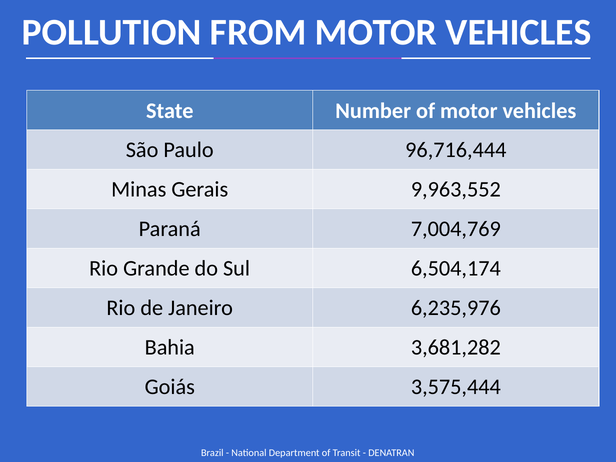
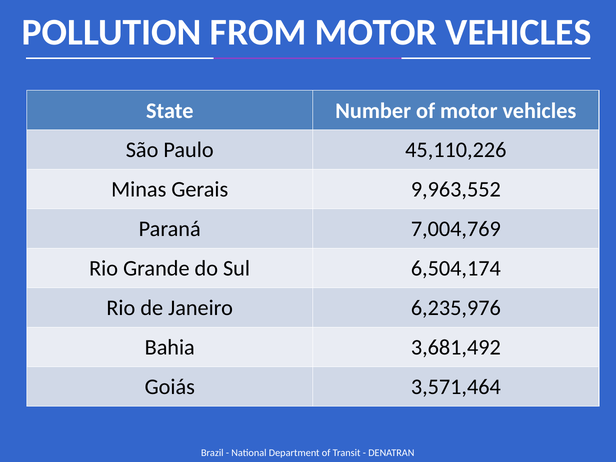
96,716,444: 96,716,444 -> 45,110,226
3,681,282: 3,681,282 -> 3,681,492
3,575,444: 3,575,444 -> 3,571,464
